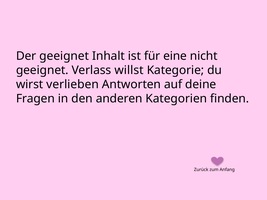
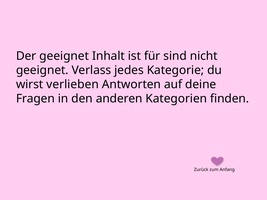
eine: eine -> sind
willst: willst -> jedes
